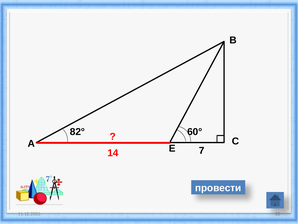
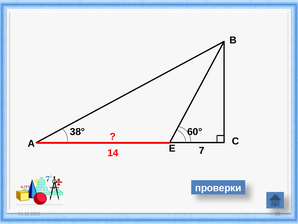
82°: 82° -> 38°
провести: провести -> проверки
